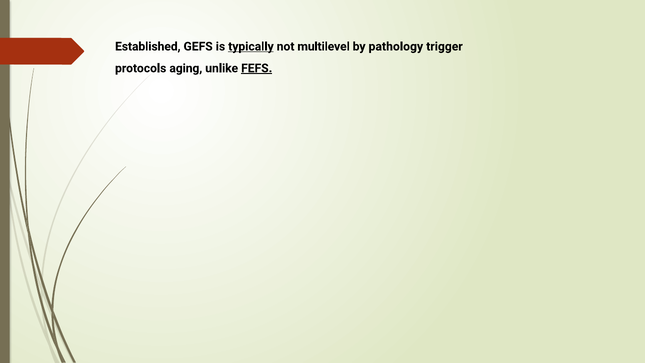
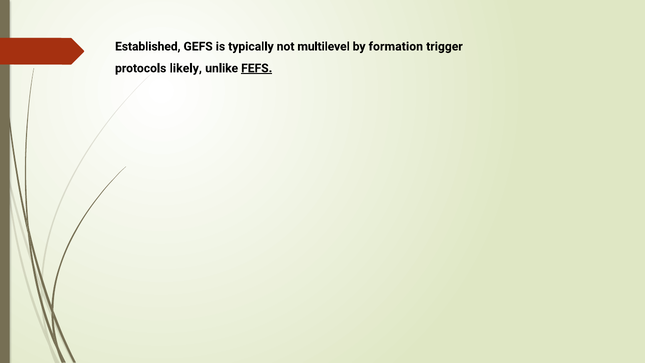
typically underline: present -> none
pathology: pathology -> formation
aging: aging -> likely
